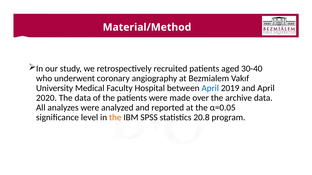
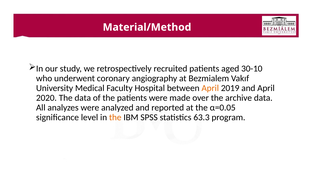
30-40: 30-40 -> 30-10
April at (210, 88) colour: blue -> orange
20.8: 20.8 -> 63.3
